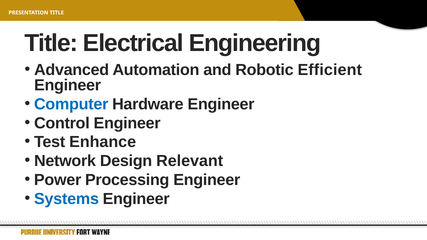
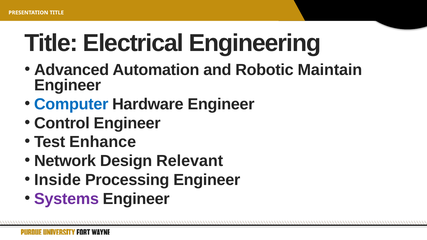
Efficient: Efficient -> Maintain
Power: Power -> Inside
Systems colour: blue -> purple
